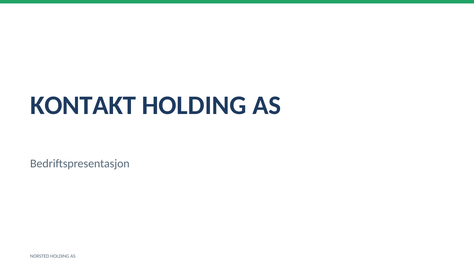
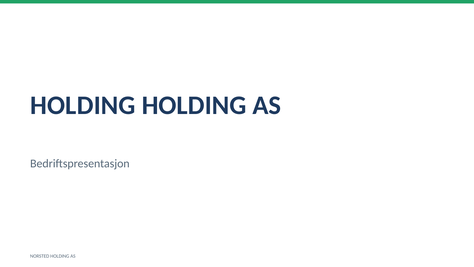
KONTAKT at (83, 105): KONTAKT -> HOLDING
